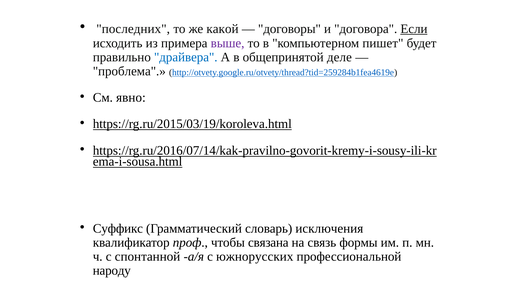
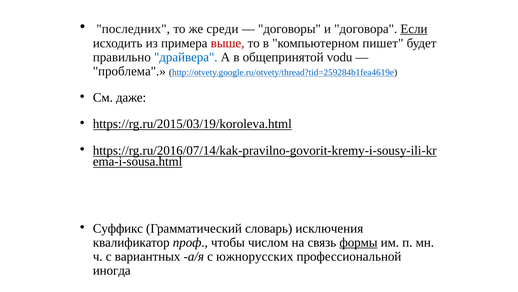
какой: какой -> среди
выше colour: purple -> red
деле: деле -> vodu
явно: явно -> даже
связана: связана -> числом
формы underline: none -> present
спонтанной: спонтанной -> вариантных
народу: народу -> иногда
